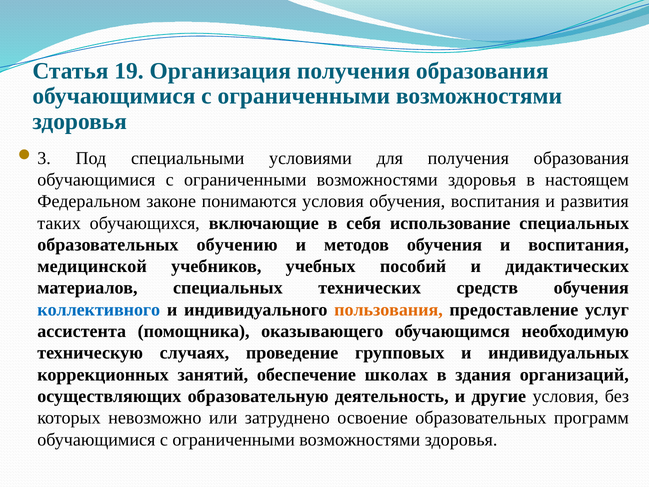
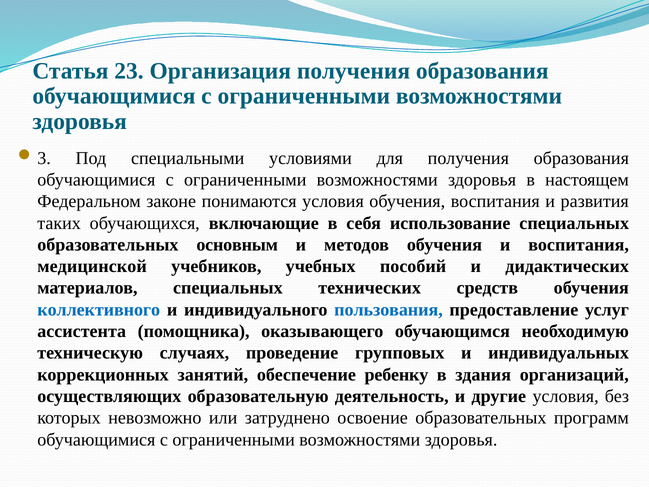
19: 19 -> 23
обучению: обучению -> основным
пользования colour: orange -> blue
школах: школах -> ребенку
